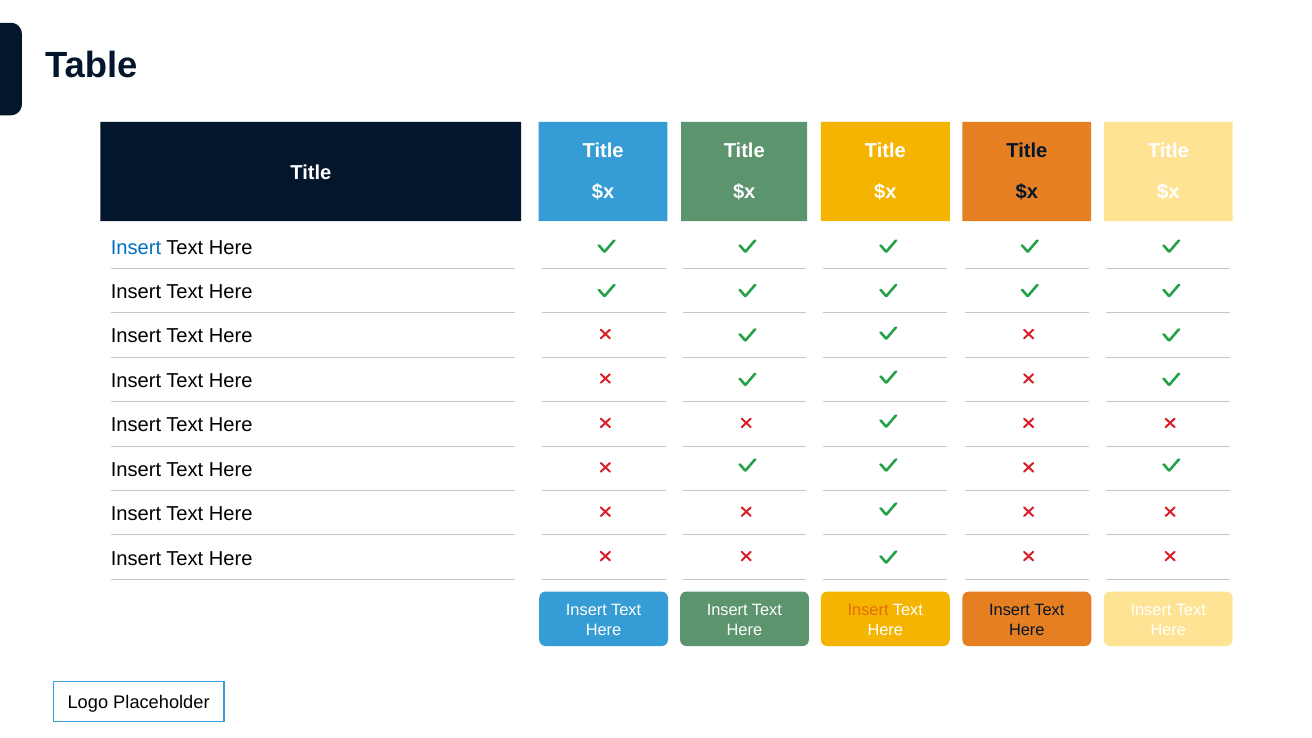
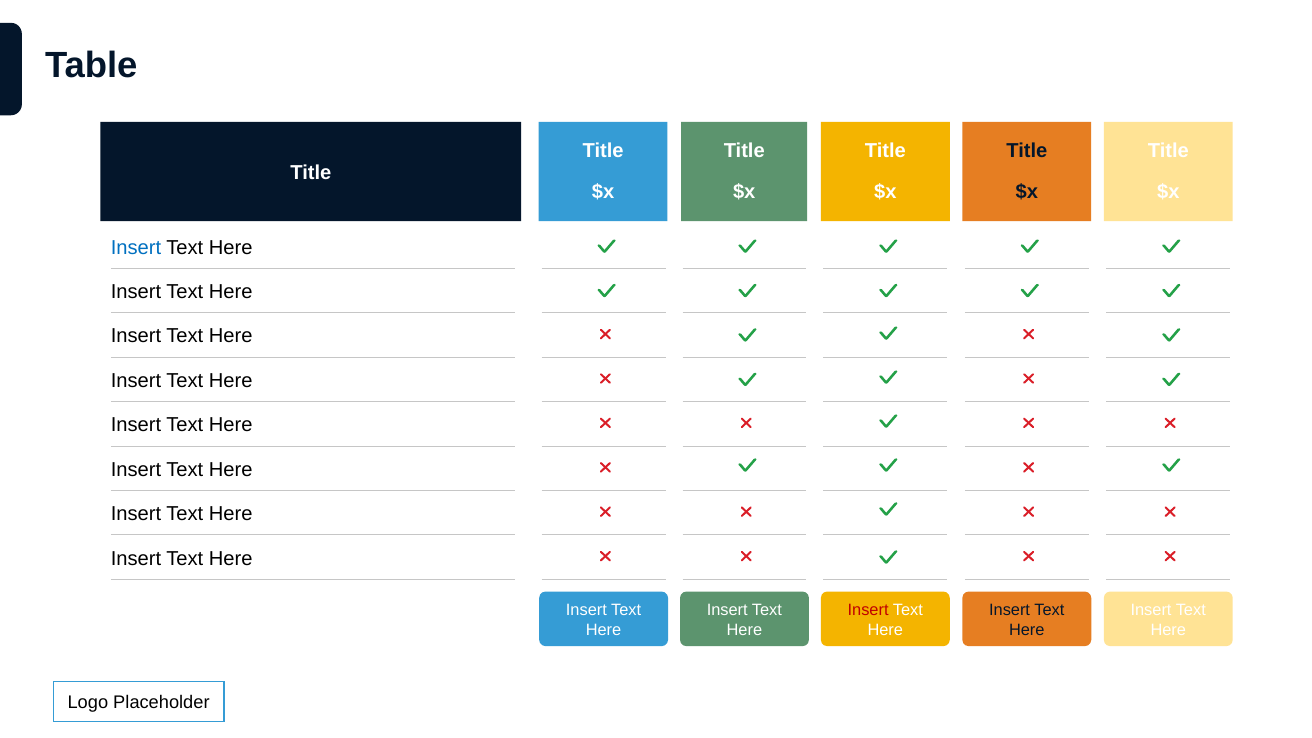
Insert at (868, 610) colour: orange -> red
